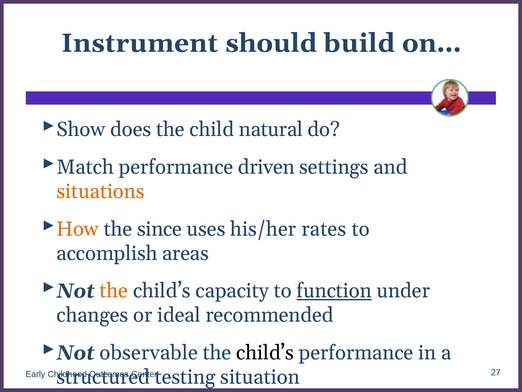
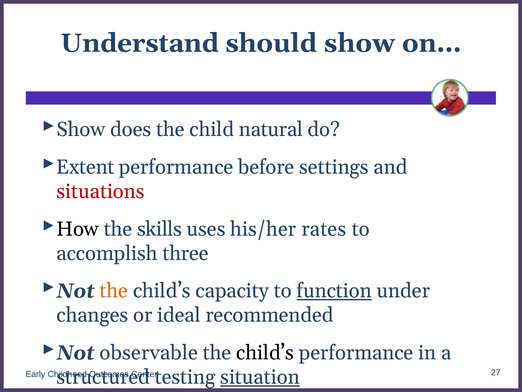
Instrument: Instrument -> Understand
should build: build -> show
Match: Match -> Extent
driven: driven -> before
situations colour: orange -> red
How colour: orange -> black
since: since -> skills
areas: areas -> three
situation underline: none -> present
